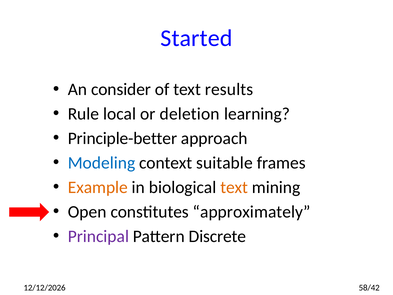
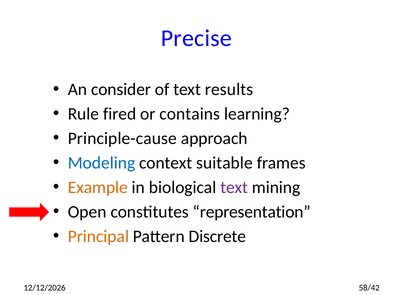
Started: Started -> Precise
local: local -> fired
deletion: deletion -> contains
Principle-better: Principle-better -> Principle-cause
text at (234, 187) colour: orange -> purple
approximately: approximately -> representation
Principal colour: purple -> orange
